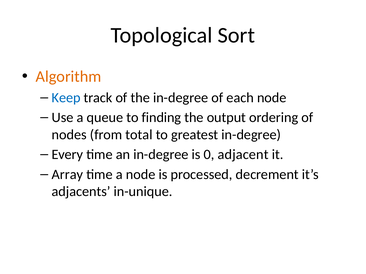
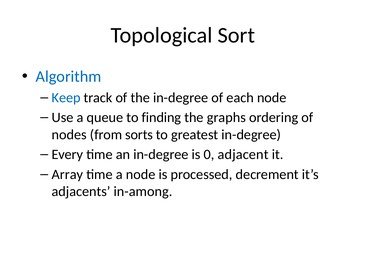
Algorithm colour: orange -> blue
output: output -> graphs
total: total -> sorts
in-unique: in-unique -> in-among
